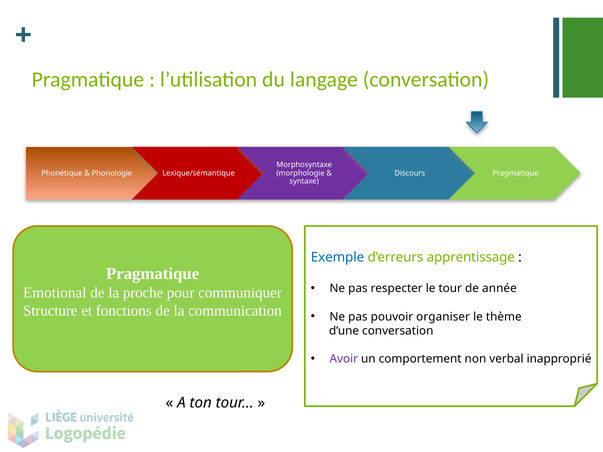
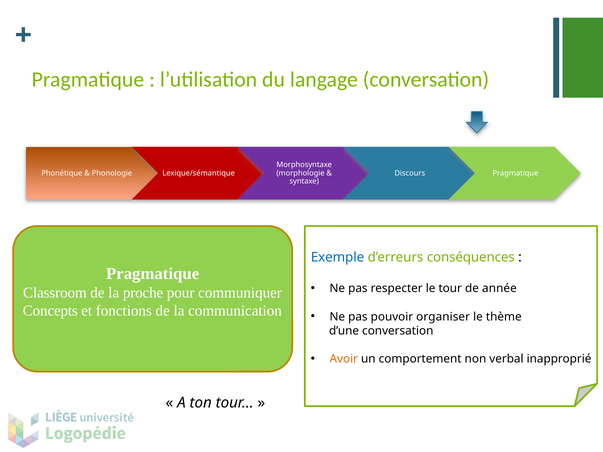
apprentissage: apprentissage -> conséquences
Emotional: Emotional -> Classroom
Structure: Structure -> Concepts
Avoir colour: purple -> orange
